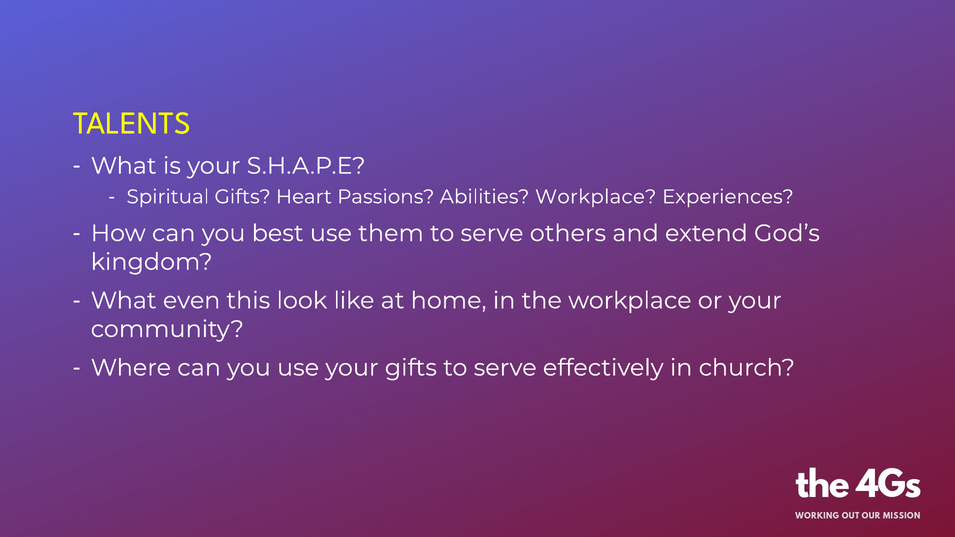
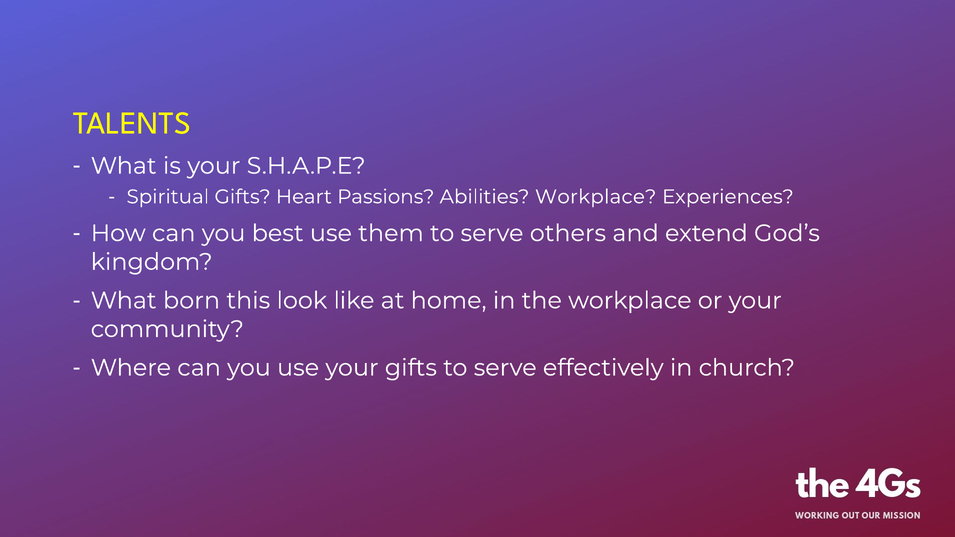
even: even -> born
